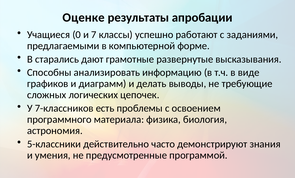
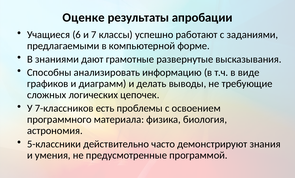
0: 0 -> 6
старались: старались -> знаниями
